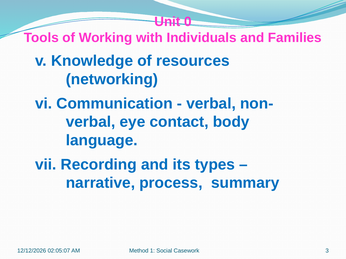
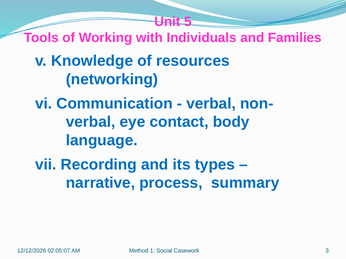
0: 0 -> 5
